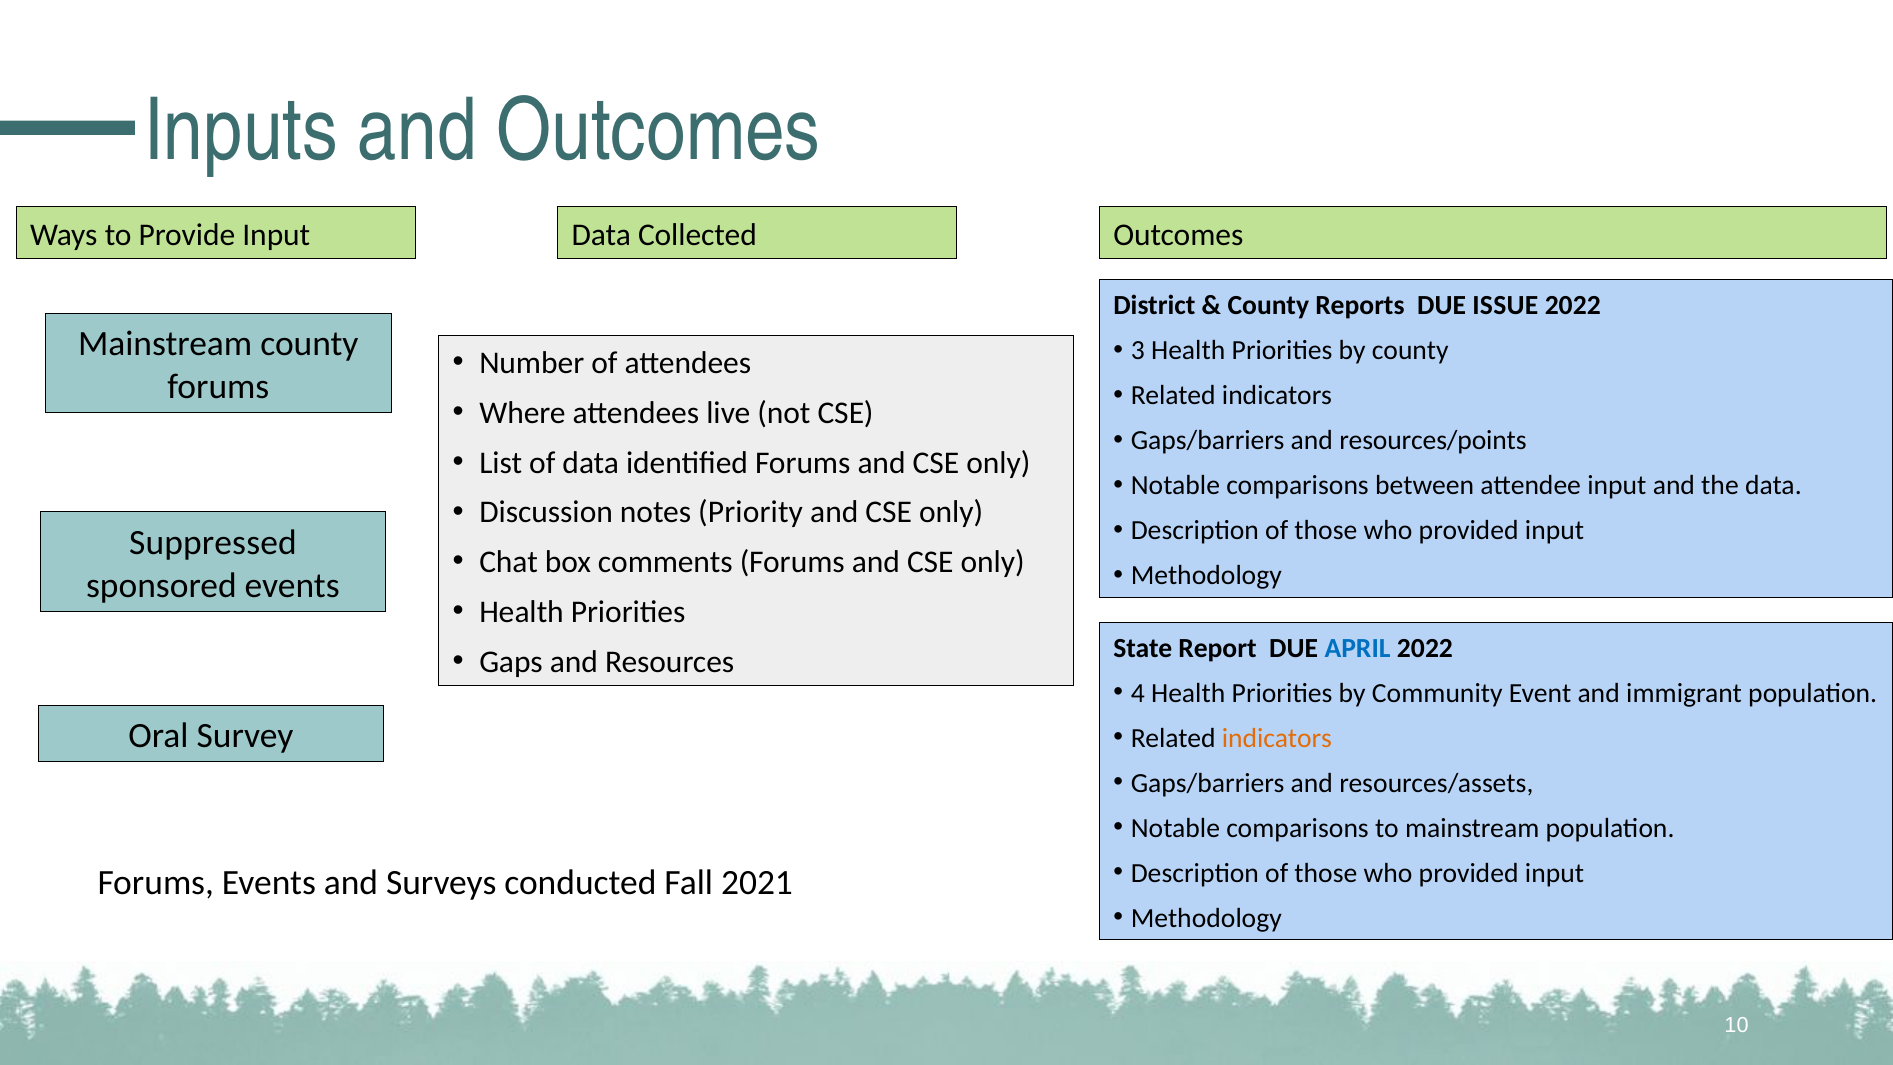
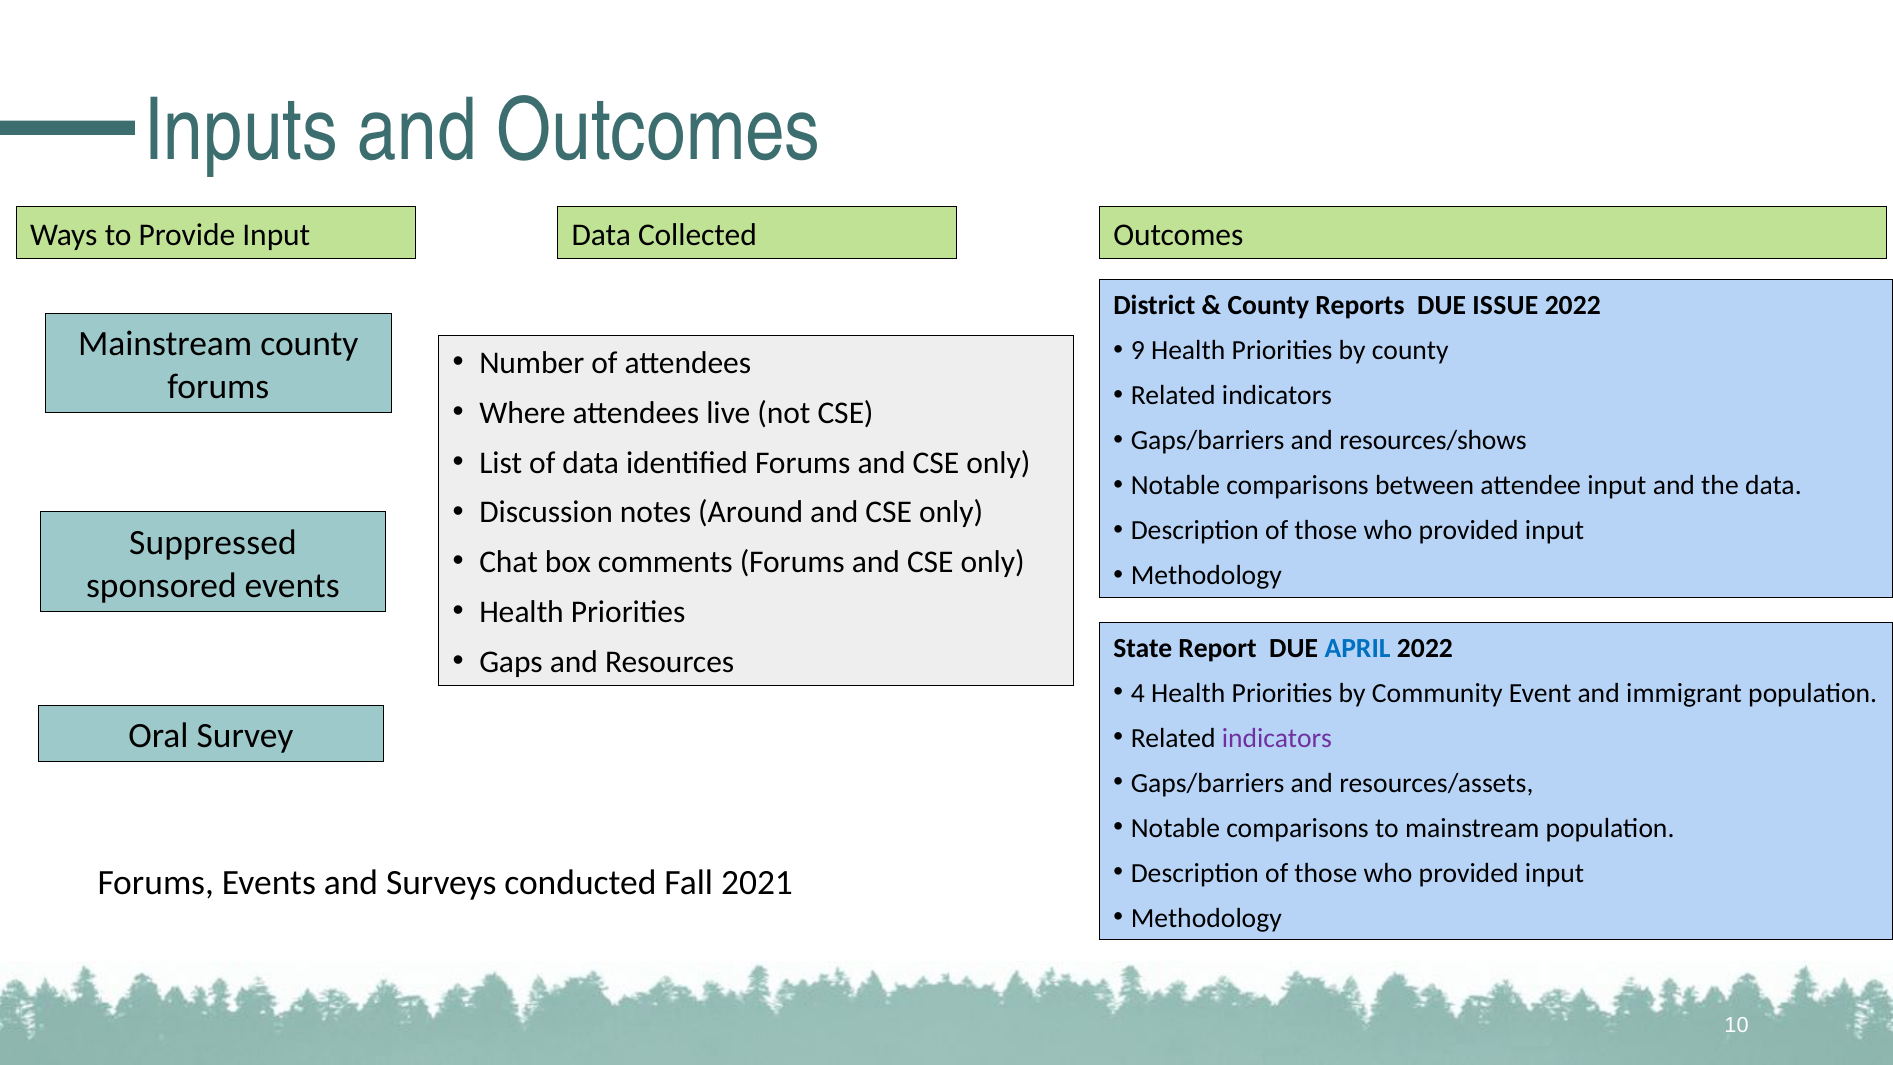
3: 3 -> 9
resources/points: resources/points -> resources/shows
Priority: Priority -> Around
indicators at (1277, 738) colour: orange -> purple
